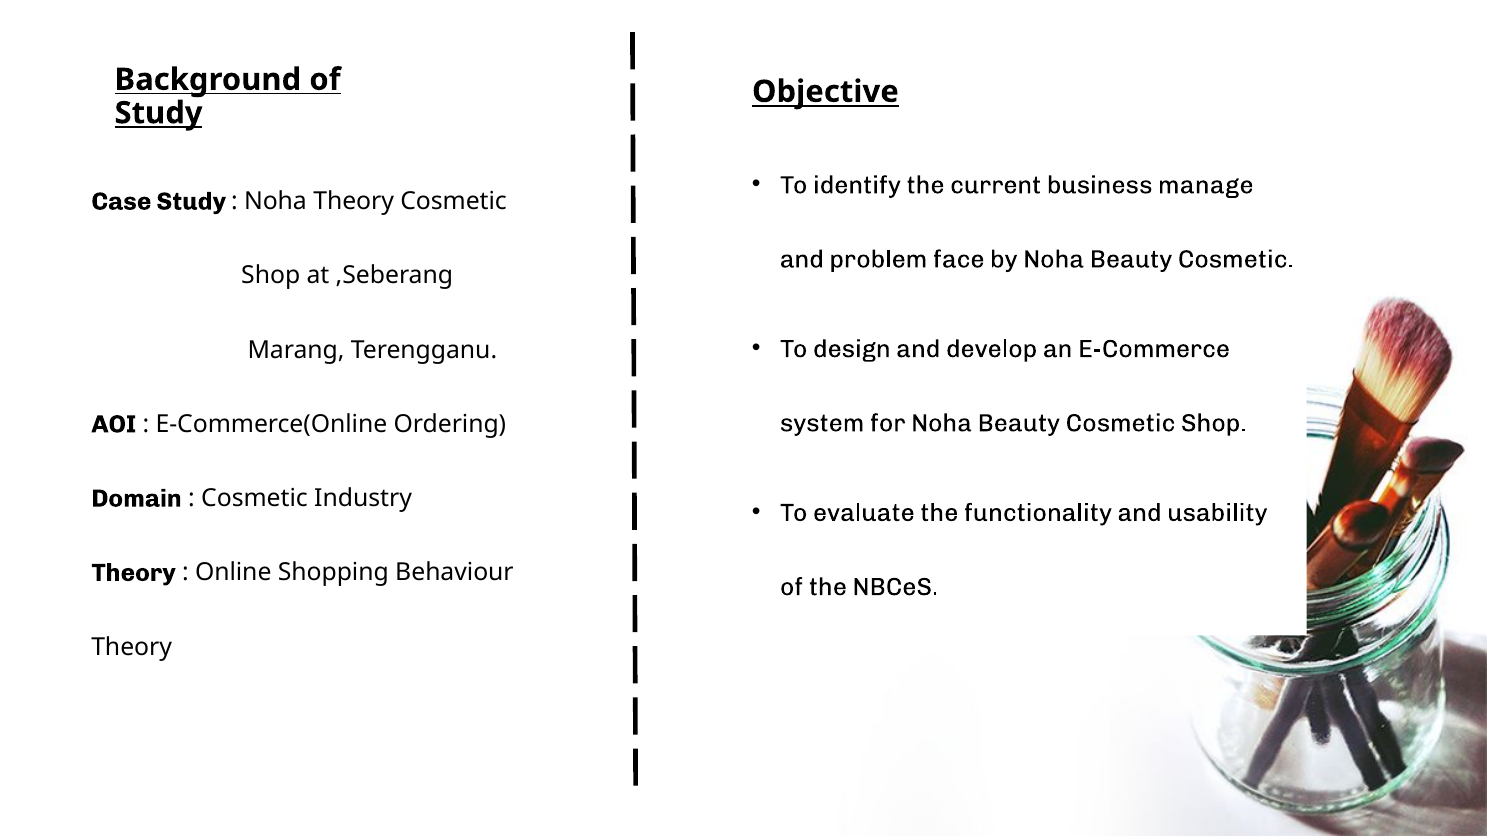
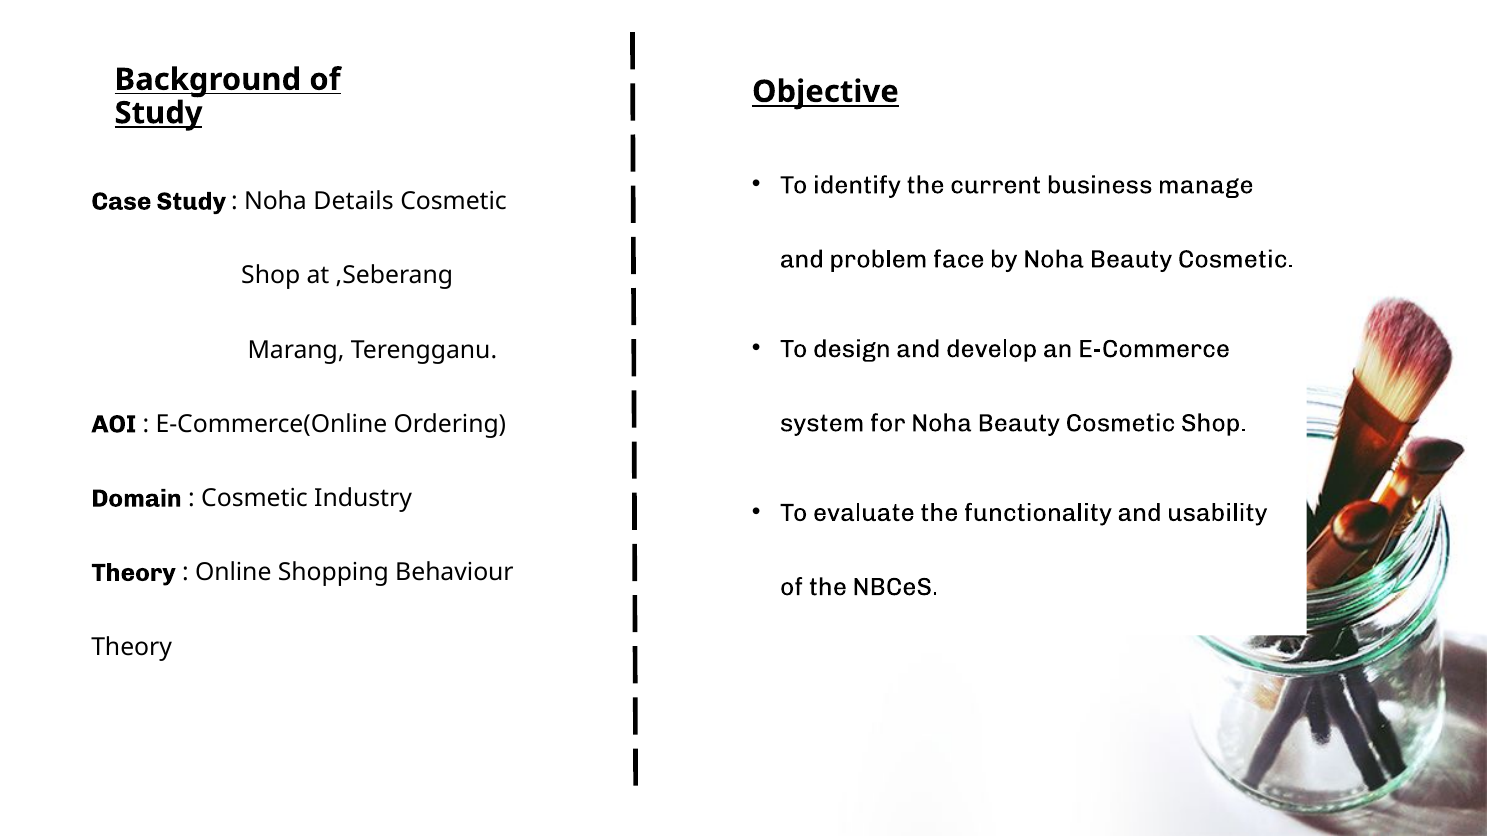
Noha Theory: Theory -> Details
